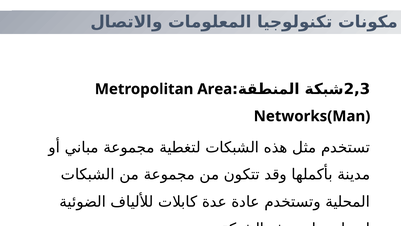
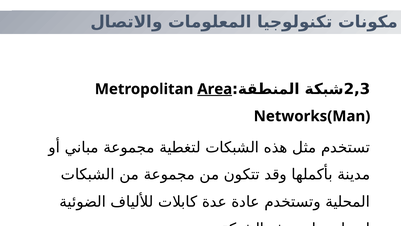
Area underline: none -> present
